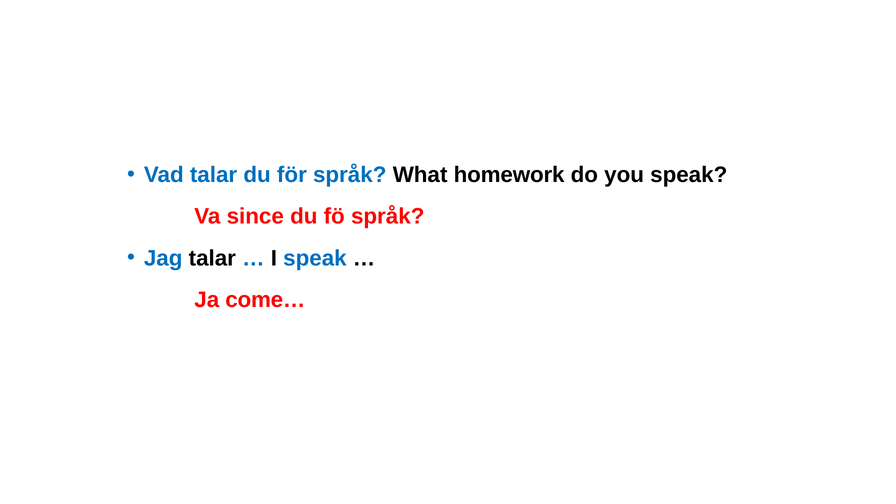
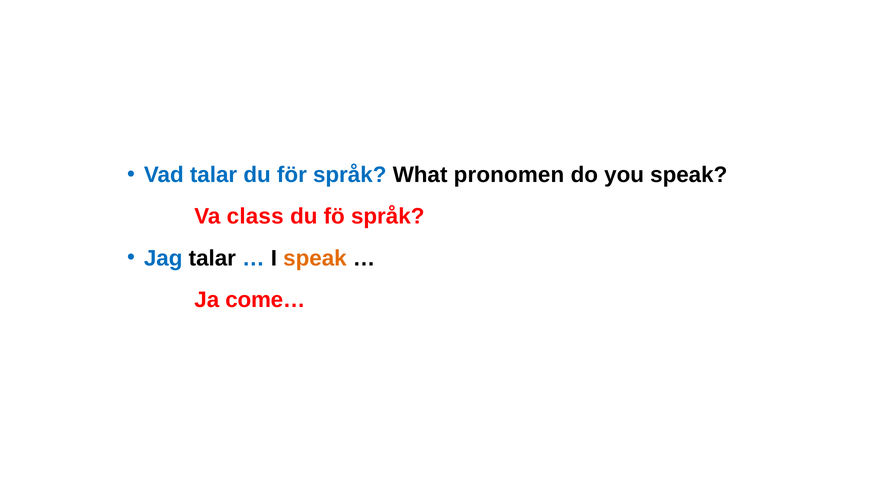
homework: homework -> pronomen
since: since -> class
speak at (315, 258) colour: blue -> orange
